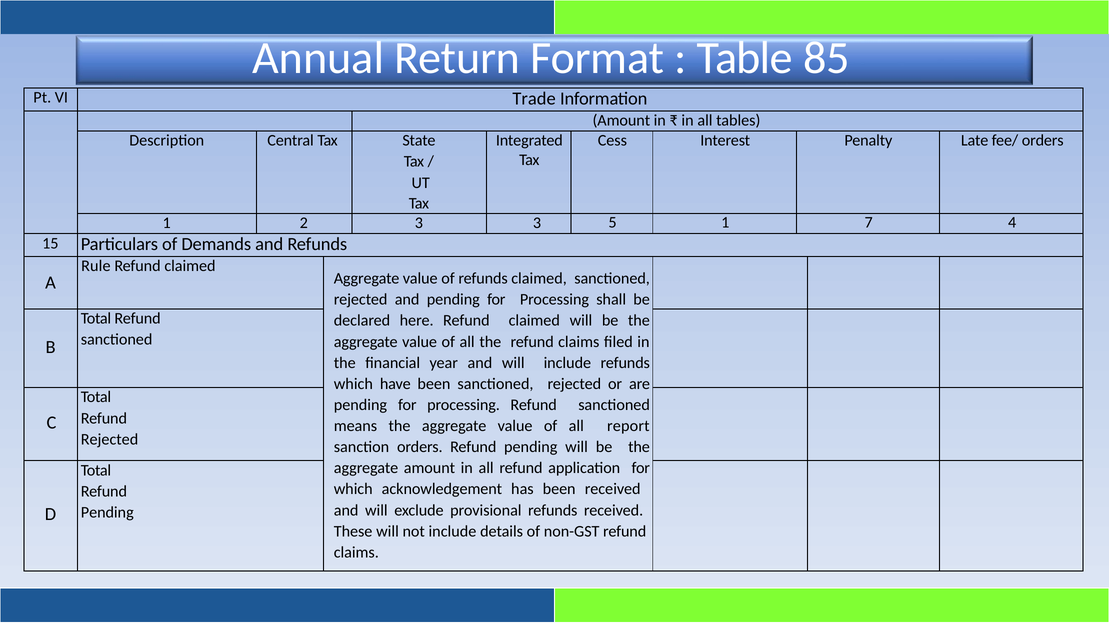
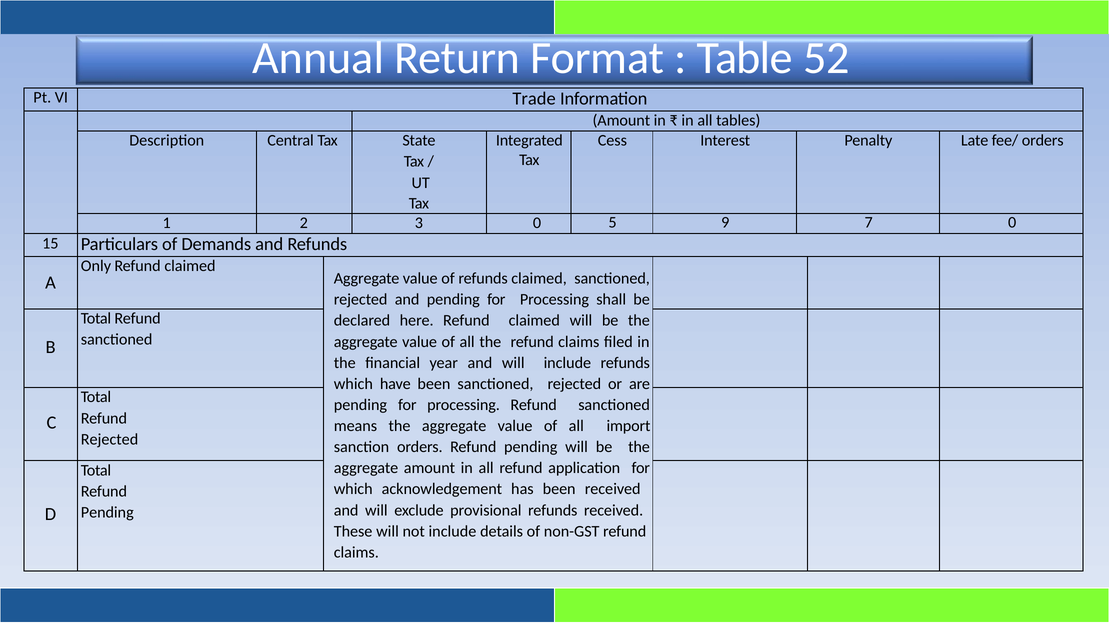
85: 85 -> 52
3 3: 3 -> 0
5 1: 1 -> 9
7 4: 4 -> 0
Rule: Rule -> Only
report: report -> import
